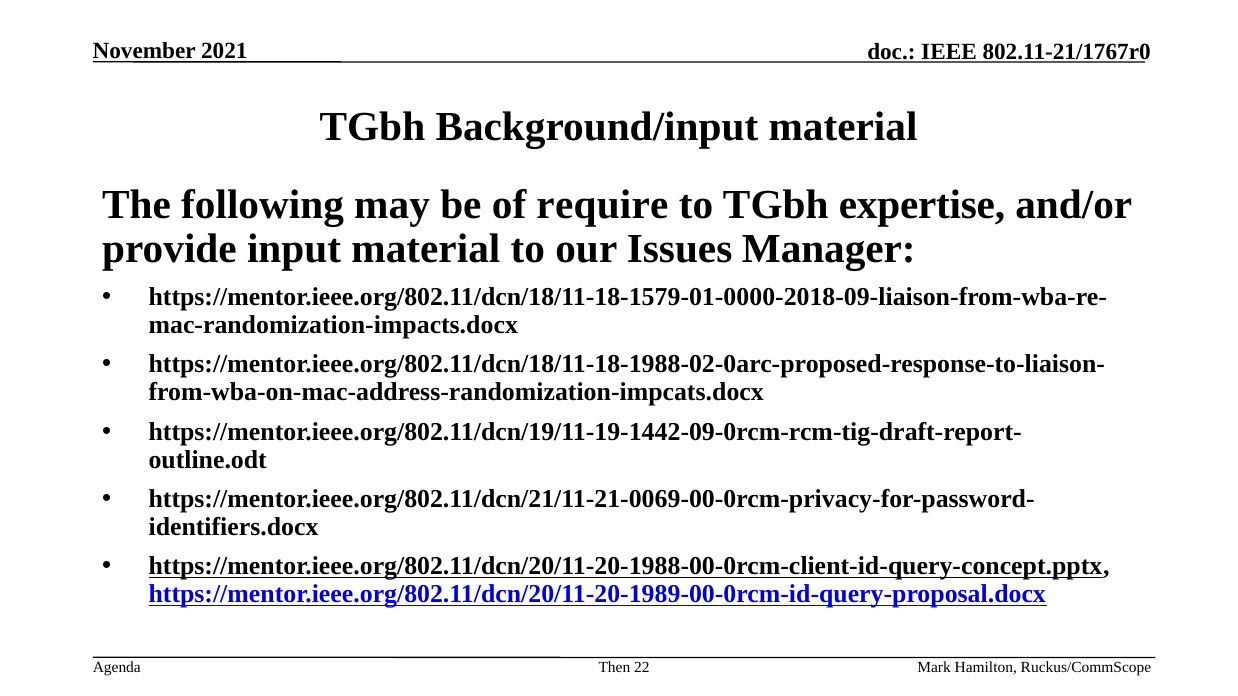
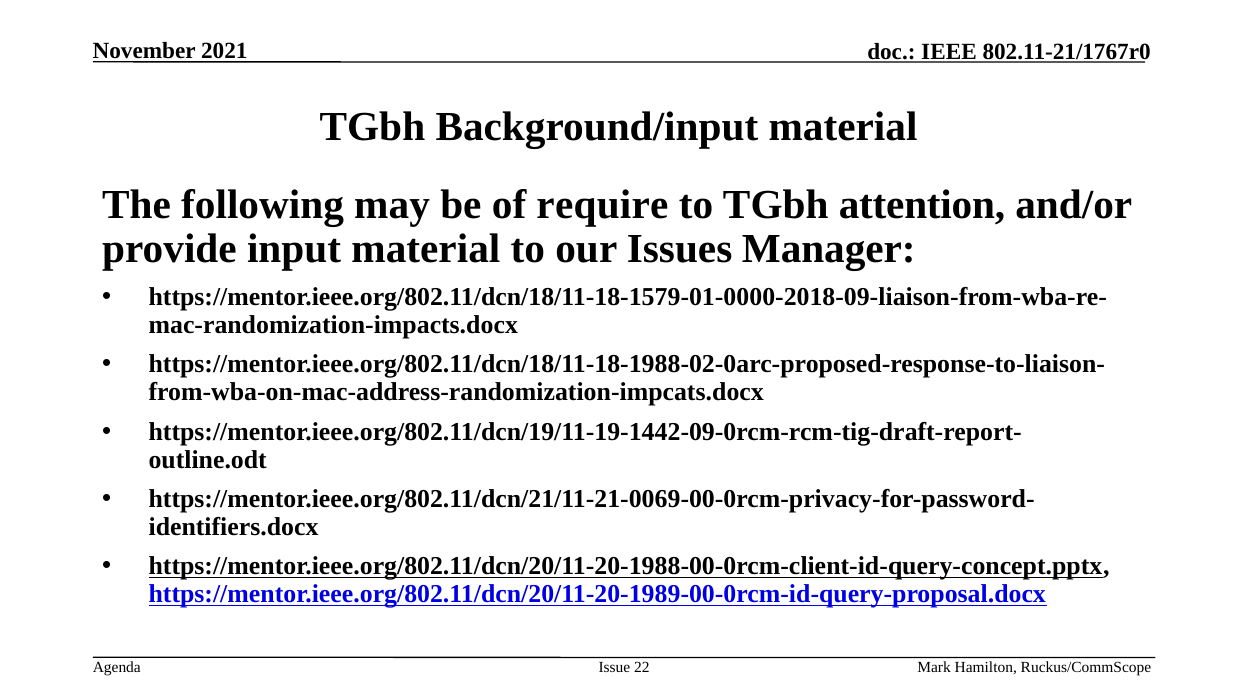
expertise: expertise -> attention
Then: Then -> Issue
